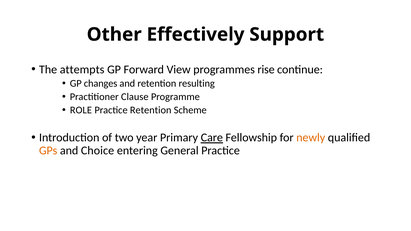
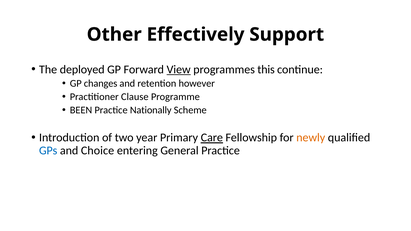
attempts: attempts -> deployed
View underline: none -> present
rise: rise -> this
resulting: resulting -> however
ROLE: ROLE -> BEEN
Practice Retention: Retention -> Nationally
GPs colour: orange -> blue
